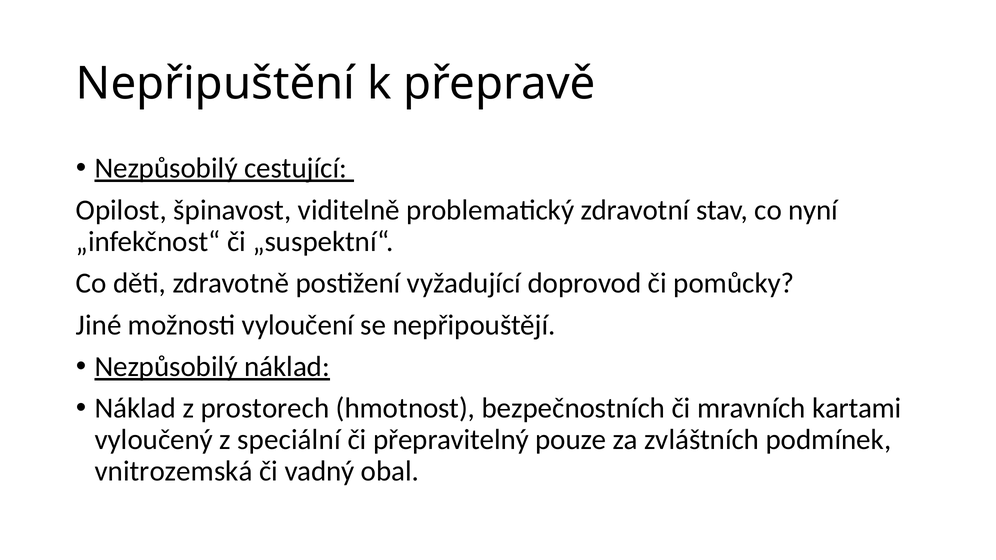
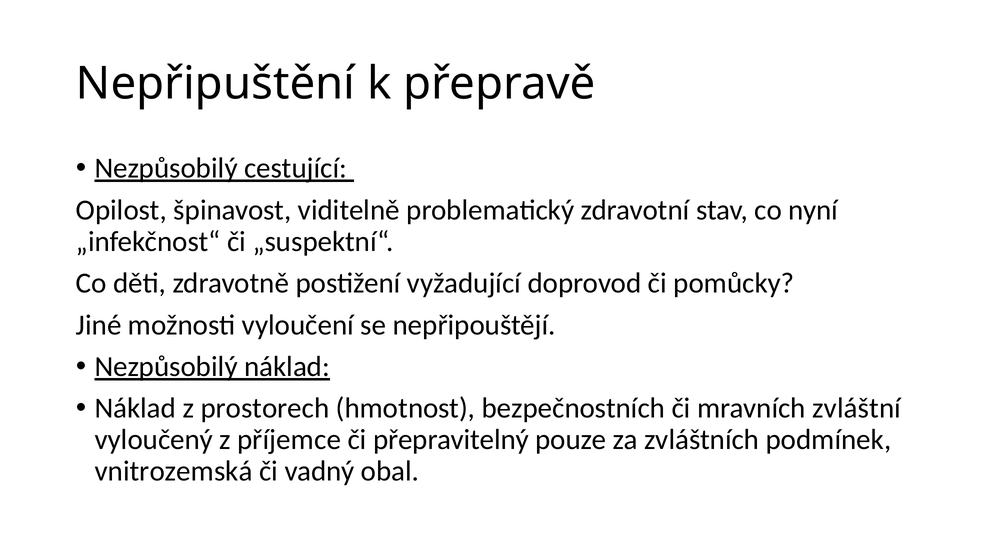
kartami: kartami -> zvláštní
speciální: speciální -> příjemce
